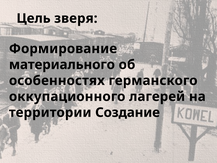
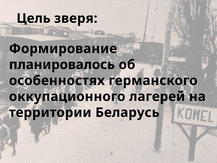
материального: материального -> планировалось
Создание: Создание -> Беларусь
